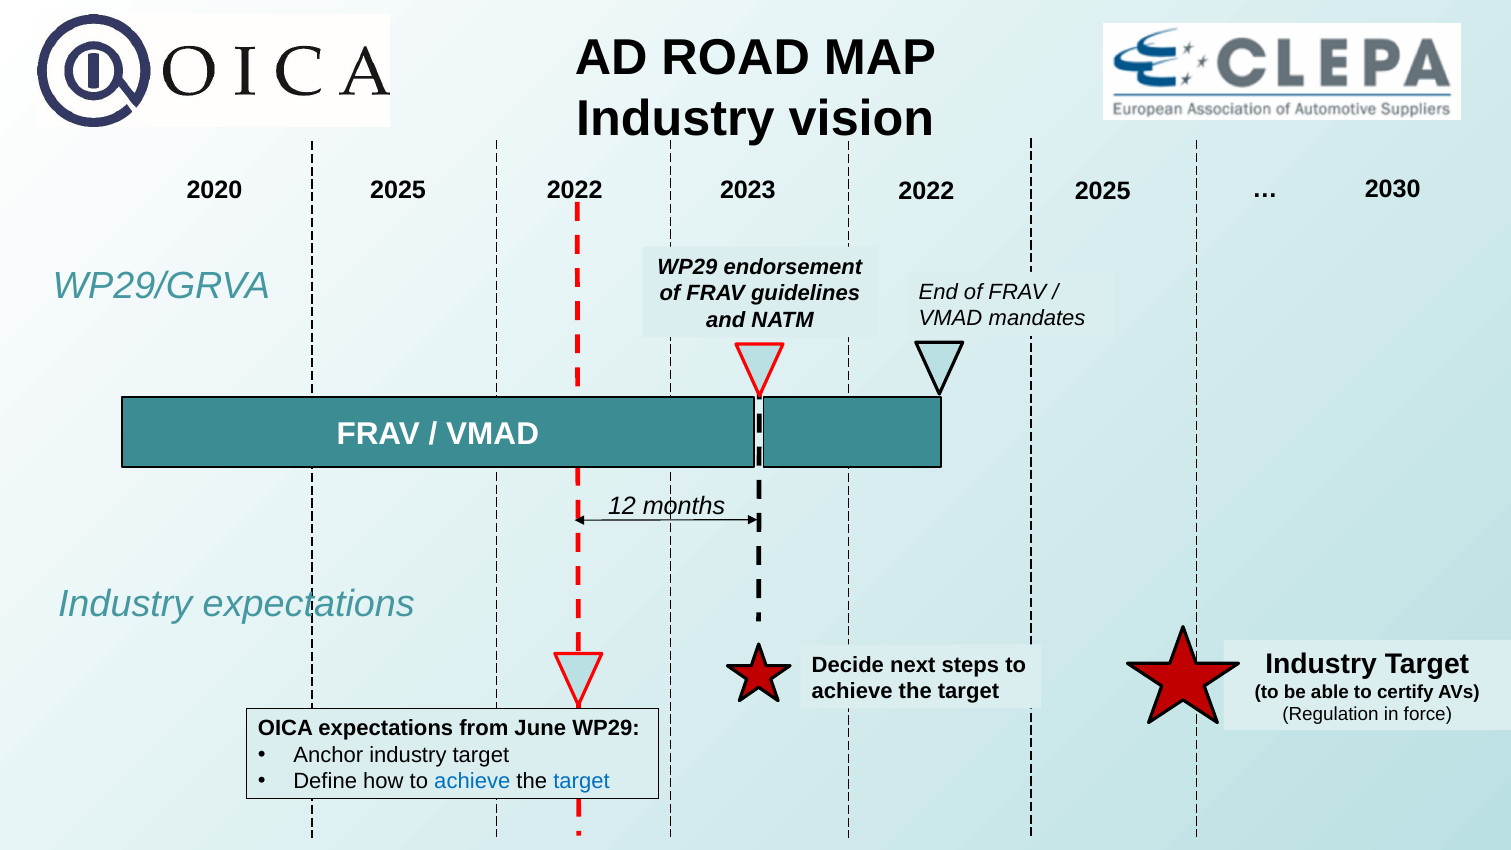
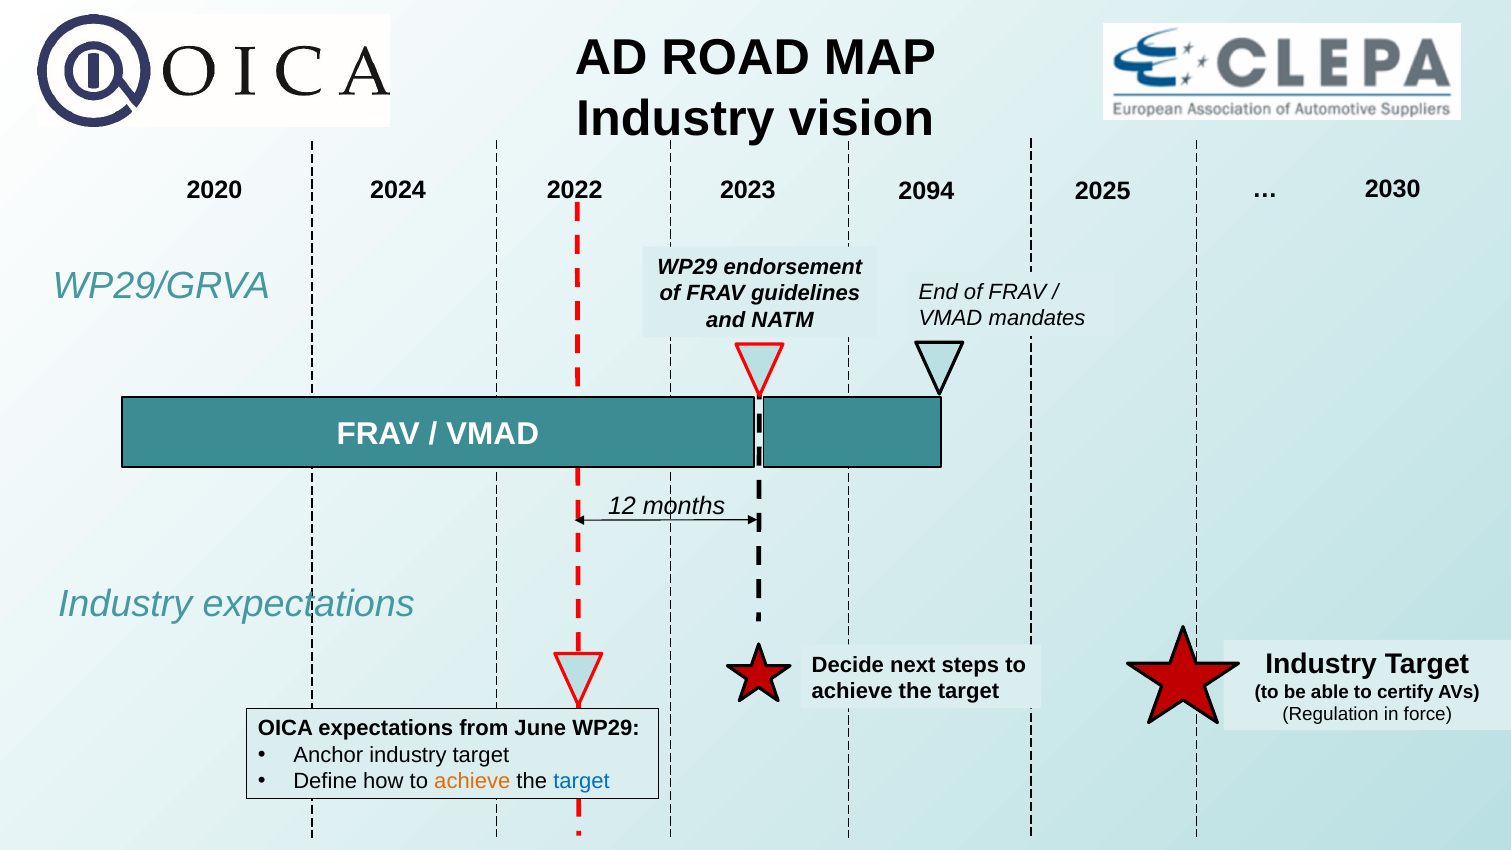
2020 2025: 2025 -> 2024
2023 2022: 2022 -> 2094
achieve at (472, 781) colour: blue -> orange
